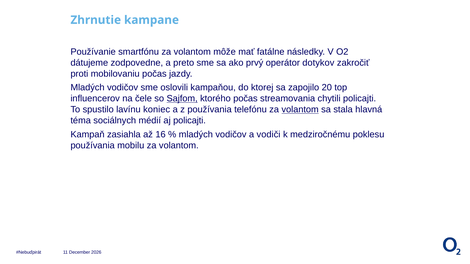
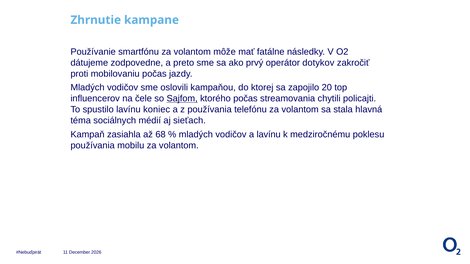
volantom at (300, 110) underline: present -> none
aj policajti: policajti -> sieťach
16: 16 -> 68
a vodiči: vodiči -> lavínu
